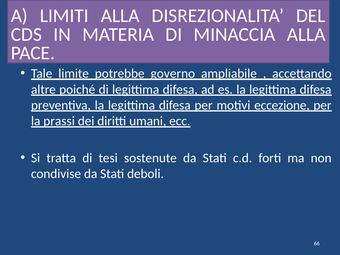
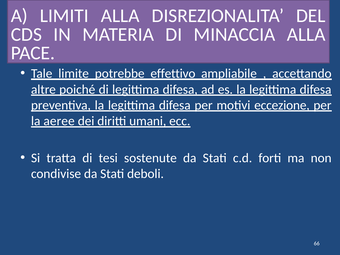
governo: governo -> effettivo
prassi: prassi -> aeree
